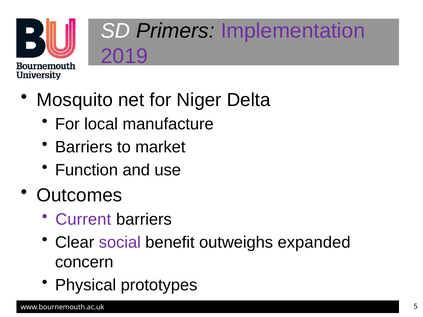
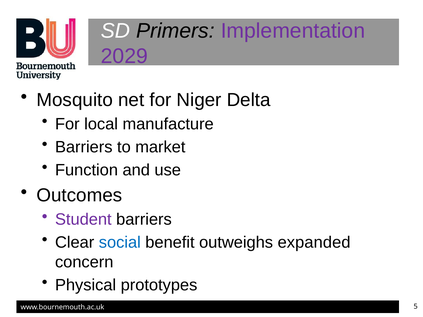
2019: 2019 -> 2029
Current: Current -> Student
social colour: purple -> blue
